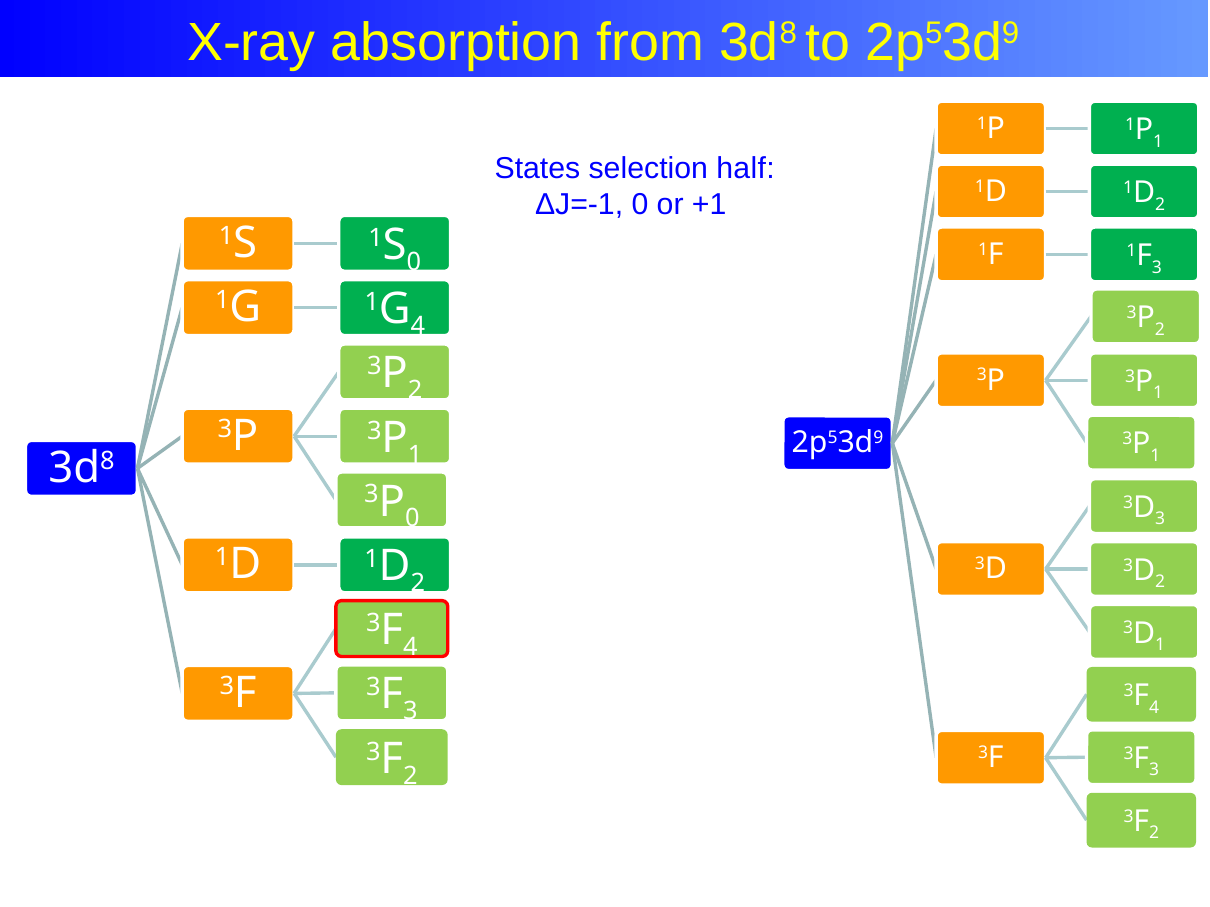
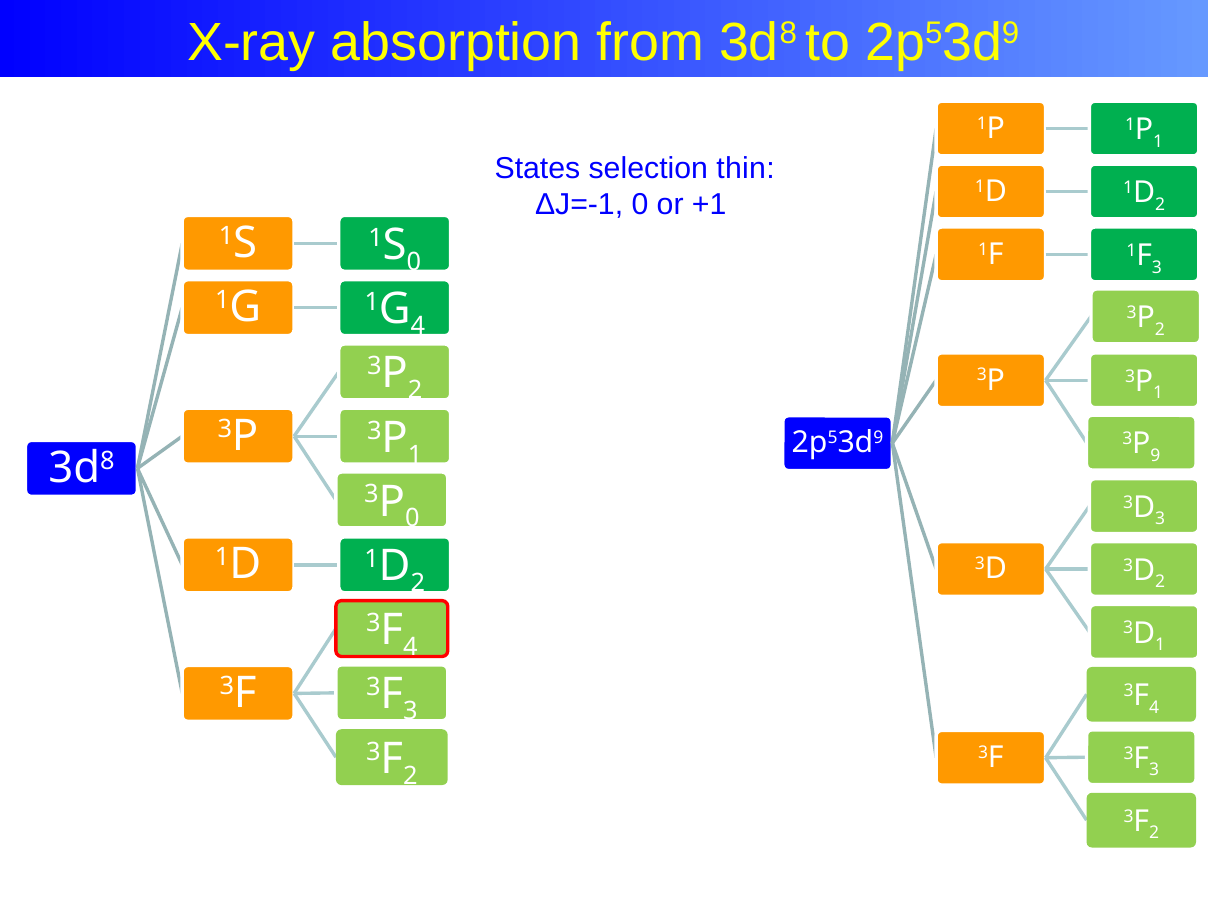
half: half -> thin
1 at (1155, 456): 1 -> 9
